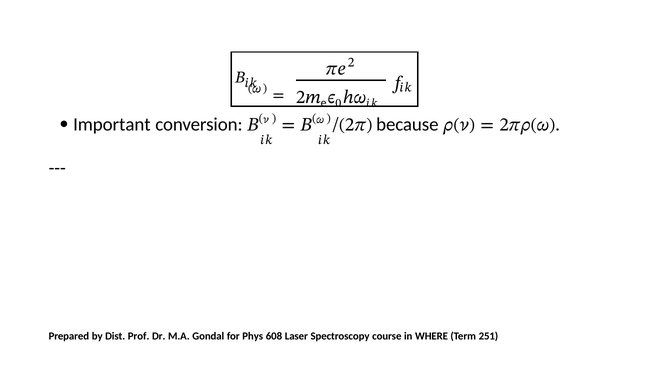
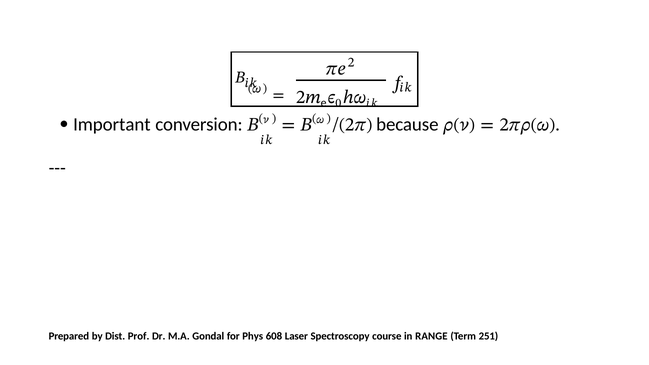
WHERE: WHERE -> RANGE
